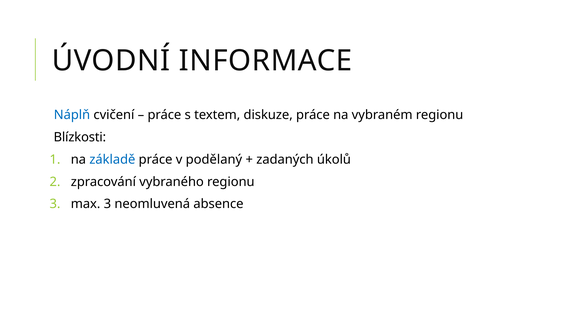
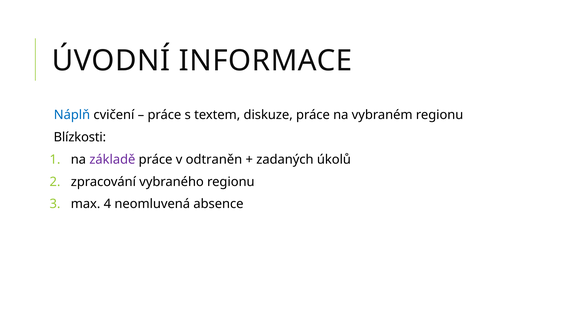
základě colour: blue -> purple
podělaný: podělaný -> odtraněn
max 3: 3 -> 4
